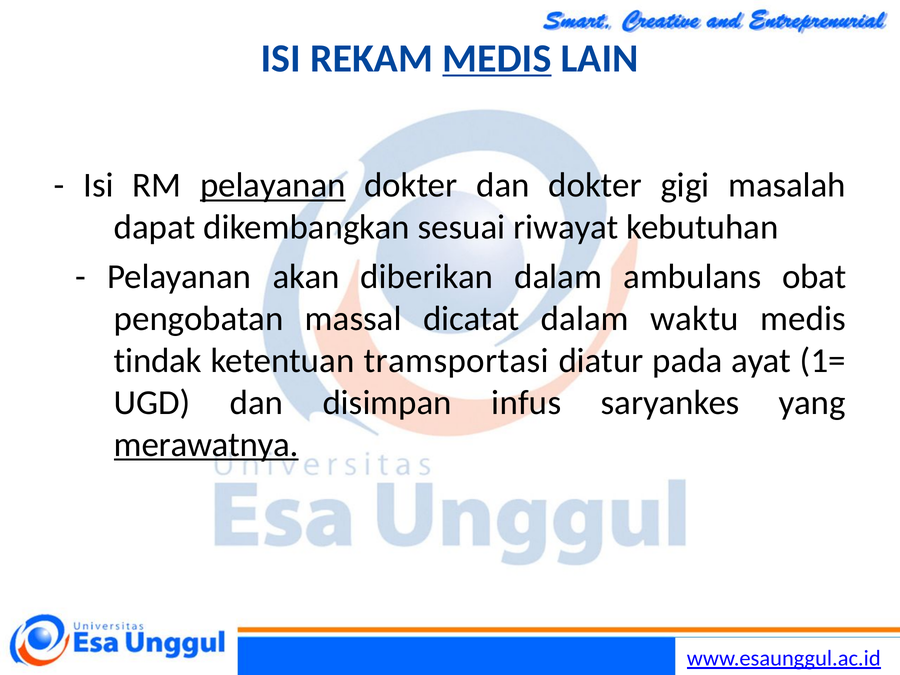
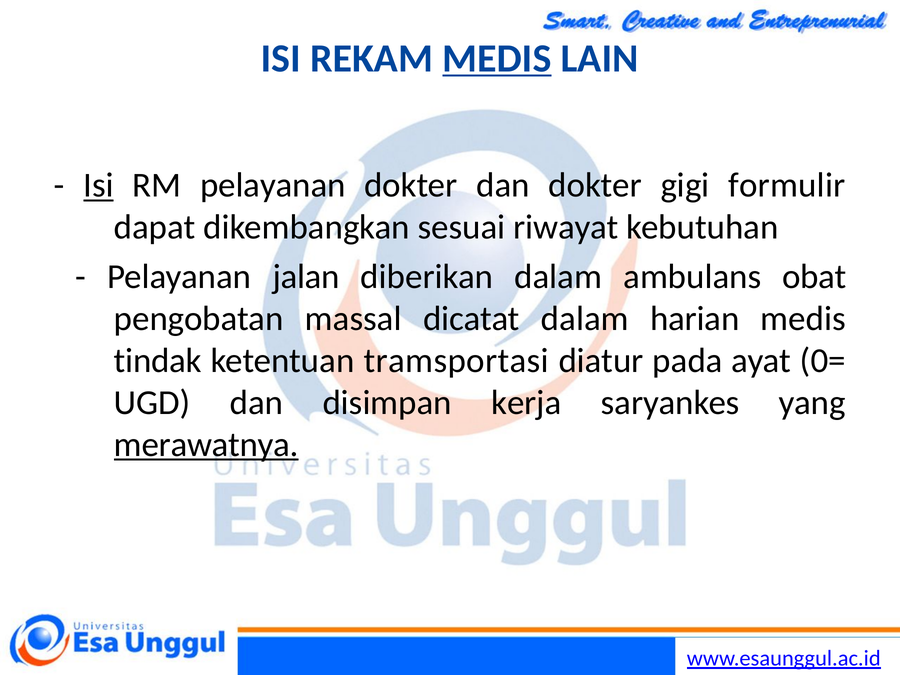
Isi at (99, 185) underline: none -> present
pelayanan at (273, 185) underline: present -> none
masalah: masalah -> formulir
akan: akan -> jalan
waktu: waktu -> harian
1=: 1= -> 0=
infus: infus -> kerja
